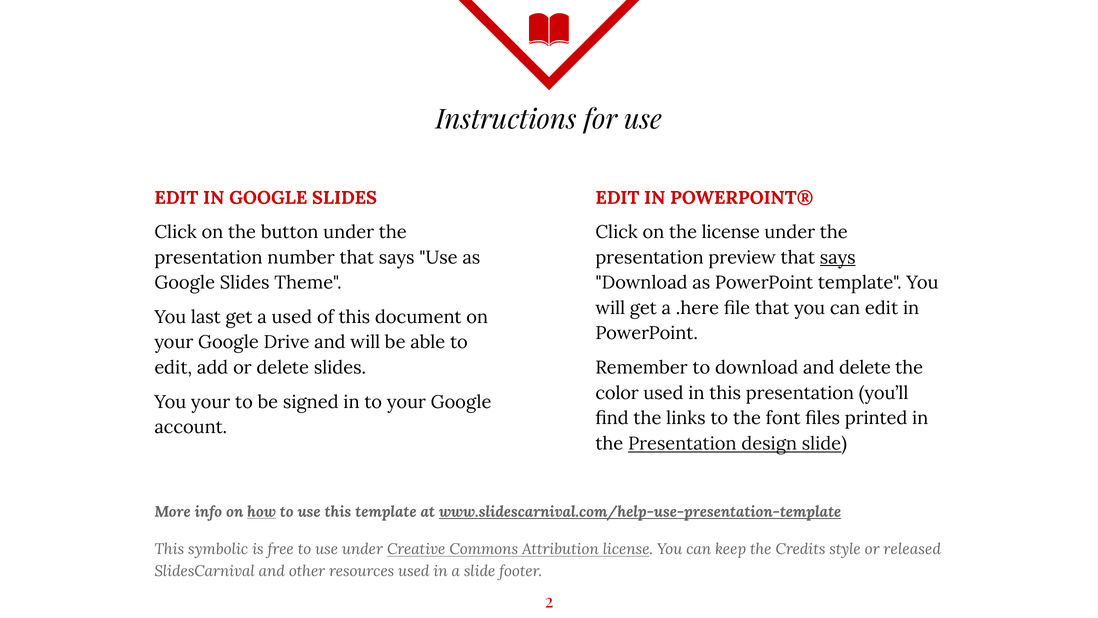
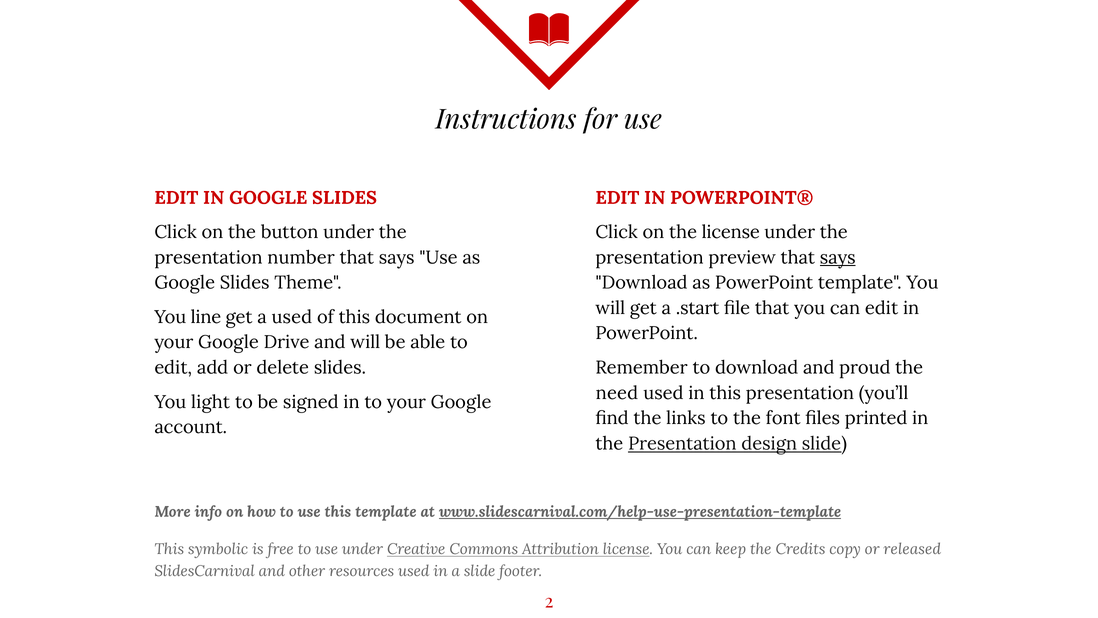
.here: .here -> .start
last: last -> line
and delete: delete -> proud
color: color -> need
You your: your -> light
how underline: present -> none
style: style -> copy
